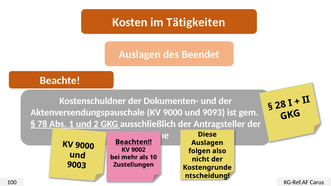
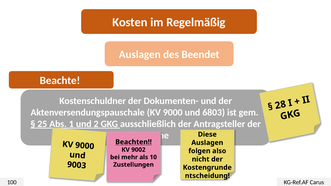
Tätigkeiten: Tätigkeiten -> Regelmäßig
9093: 9093 -> 6803
78: 78 -> 25
